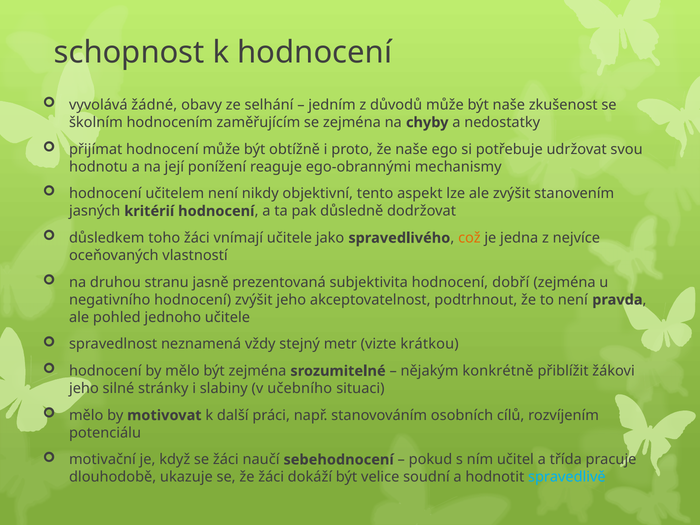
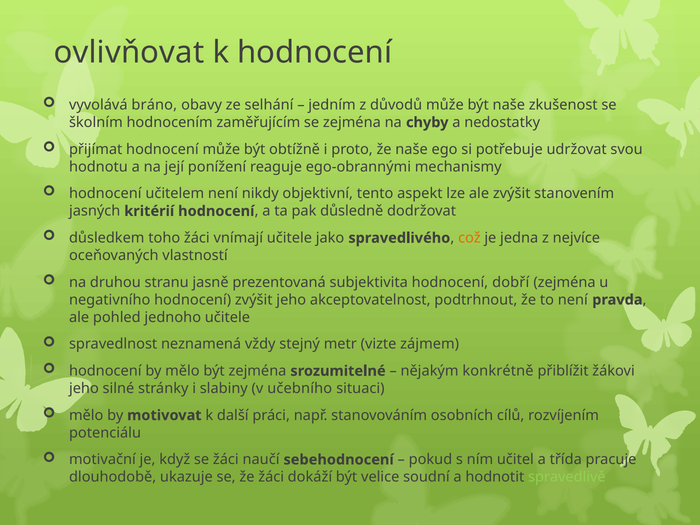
schopnost: schopnost -> ovlivňovat
žádné: žádné -> bráno
krátkou: krátkou -> zájmem
spravedlivě colour: light blue -> light green
